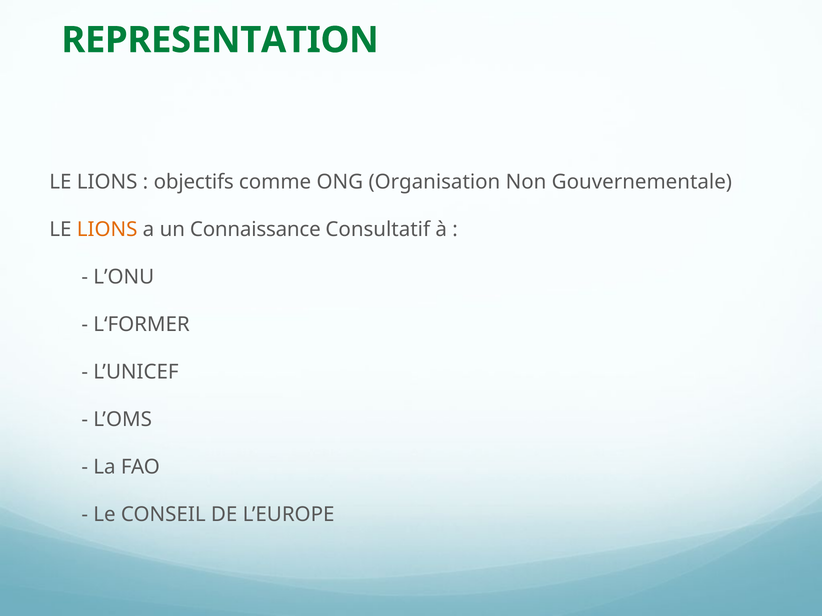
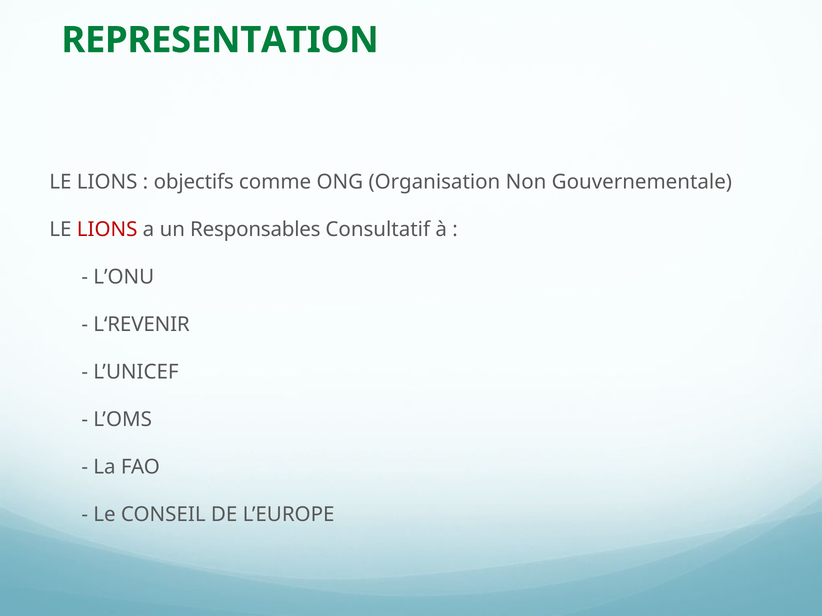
LIONS at (107, 230) colour: orange -> red
Connaissance: Connaissance -> Responsables
L‘FORMER: L‘FORMER -> L‘REVENIR
